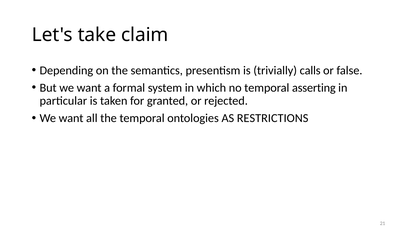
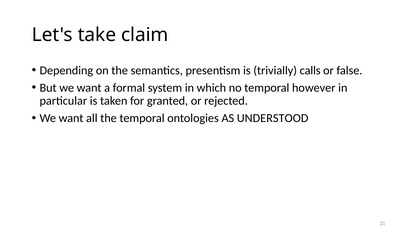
asserting: asserting -> however
RESTRICTIONS: RESTRICTIONS -> UNDERSTOOD
